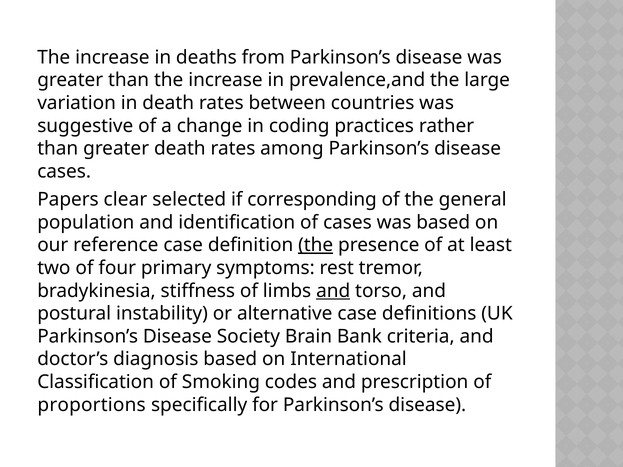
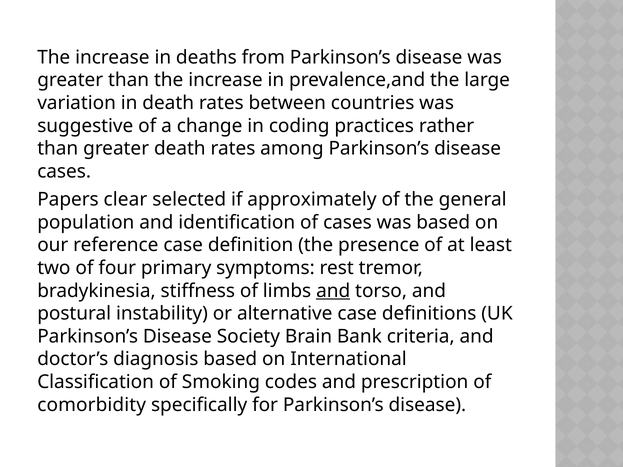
corresponding: corresponding -> approximately
the at (316, 245) underline: present -> none
proportions: proportions -> comorbidity
